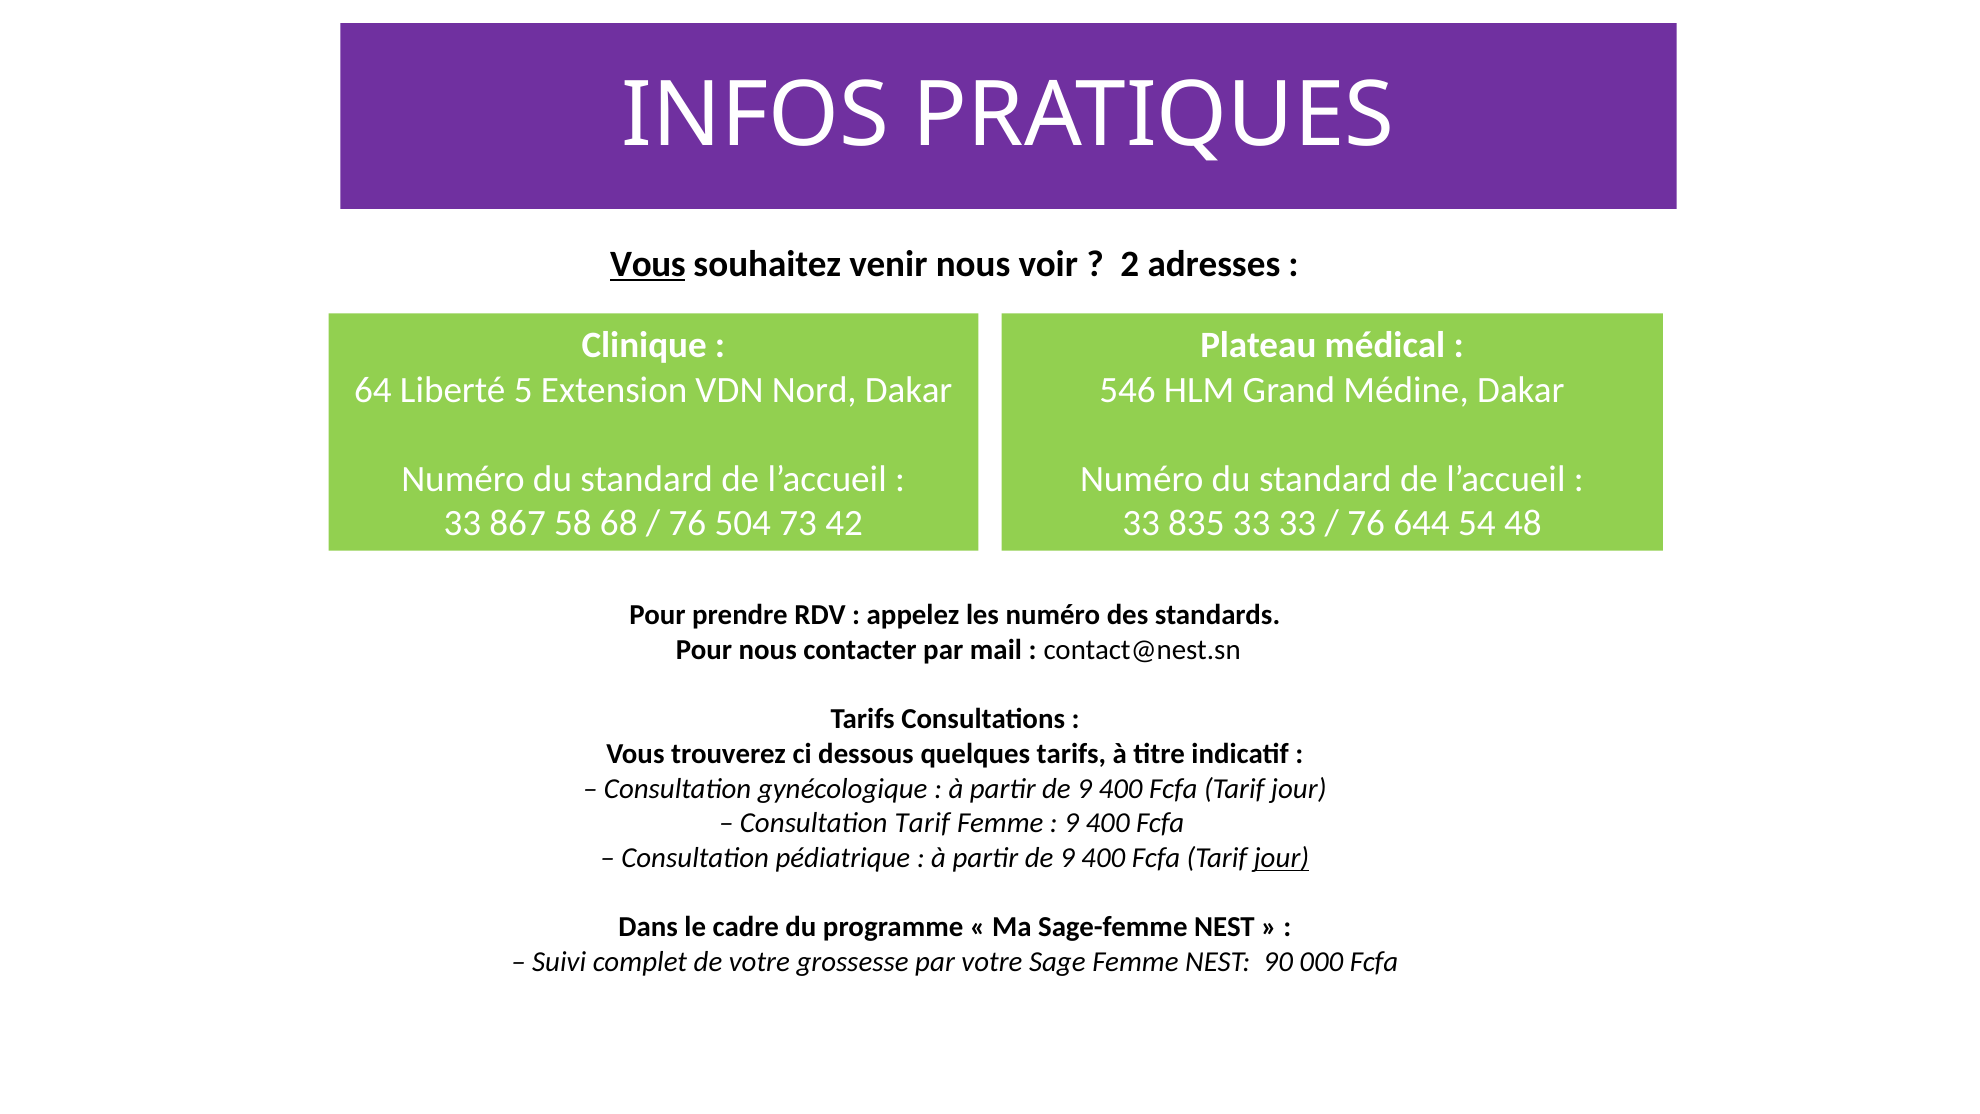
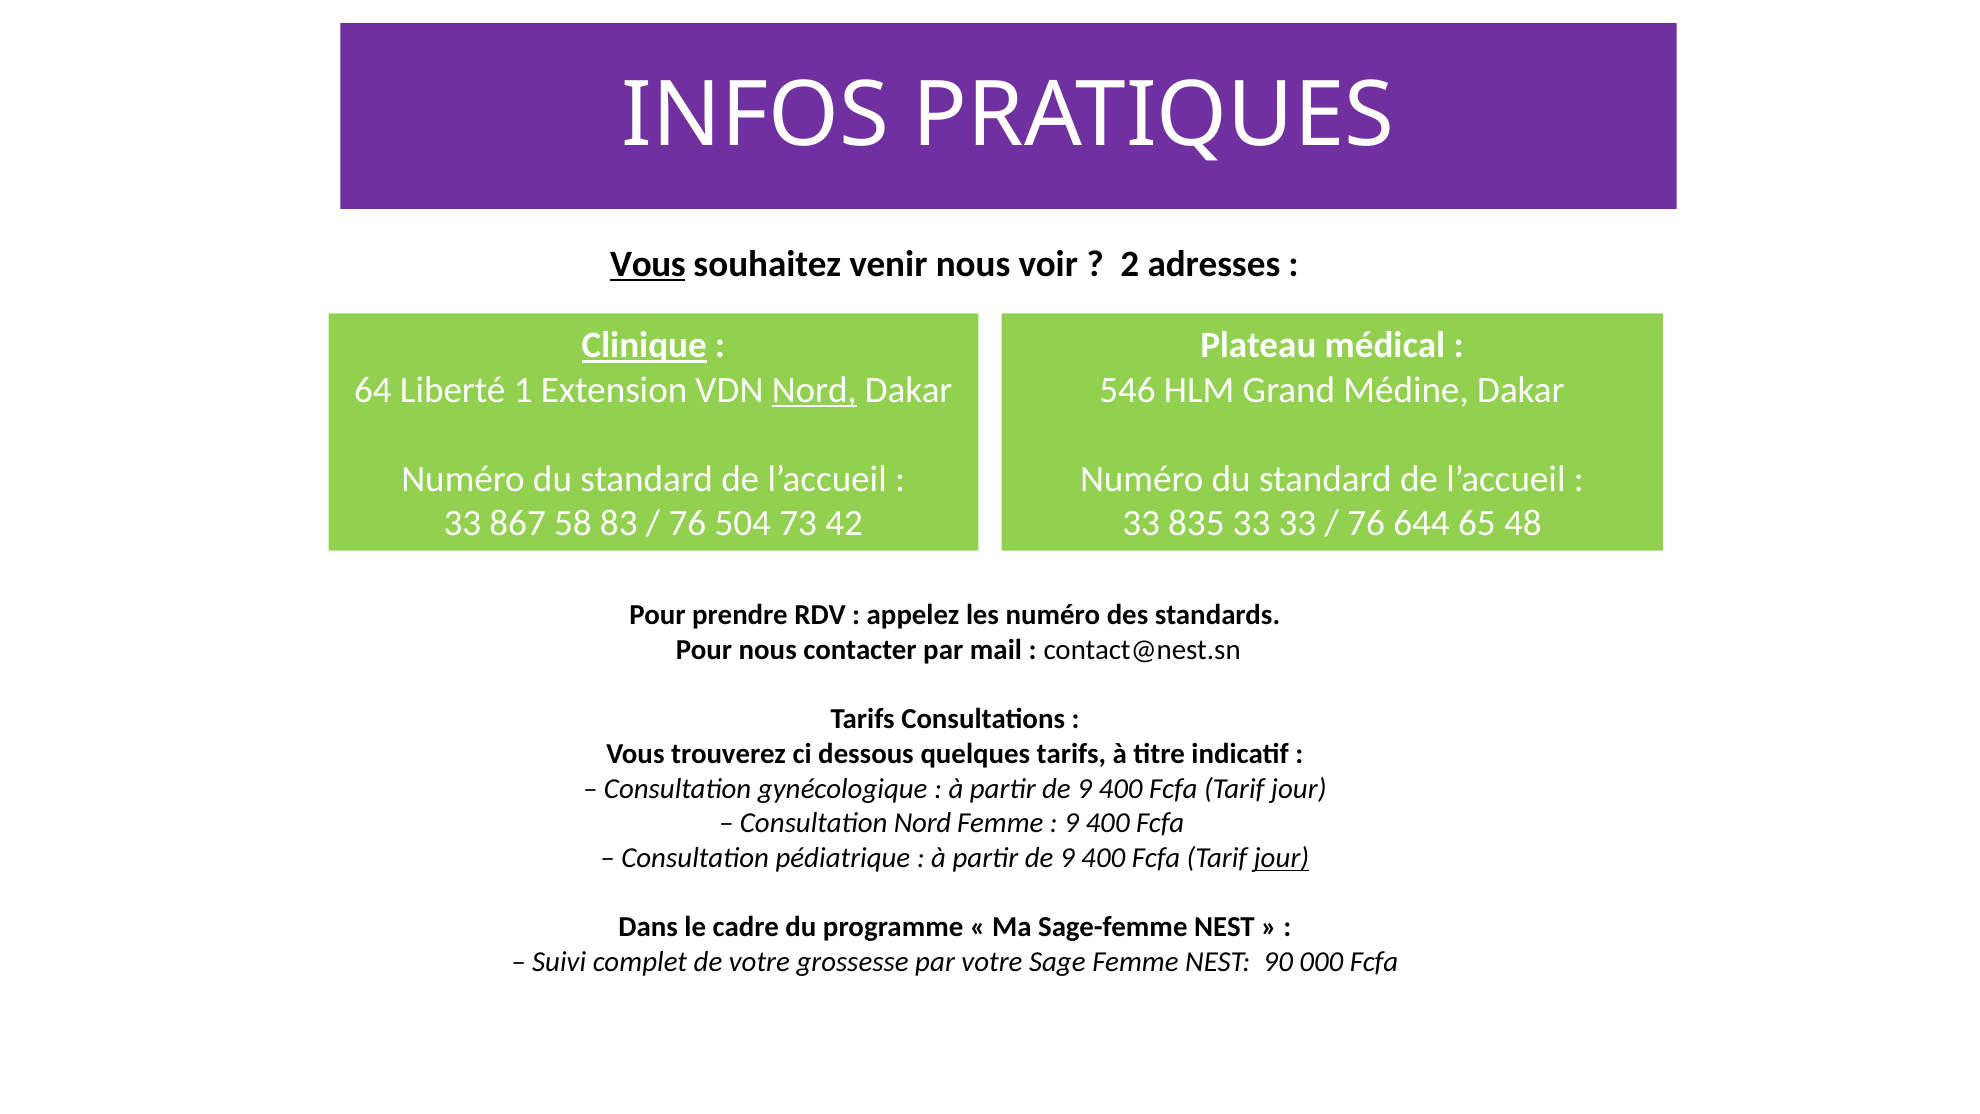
Clinique underline: none -> present
5: 5 -> 1
Nord at (814, 390) underline: none -> present
68: 68 -> 83
54: 54 -> 65
Consultation Tarif: Tarif -> Nord
